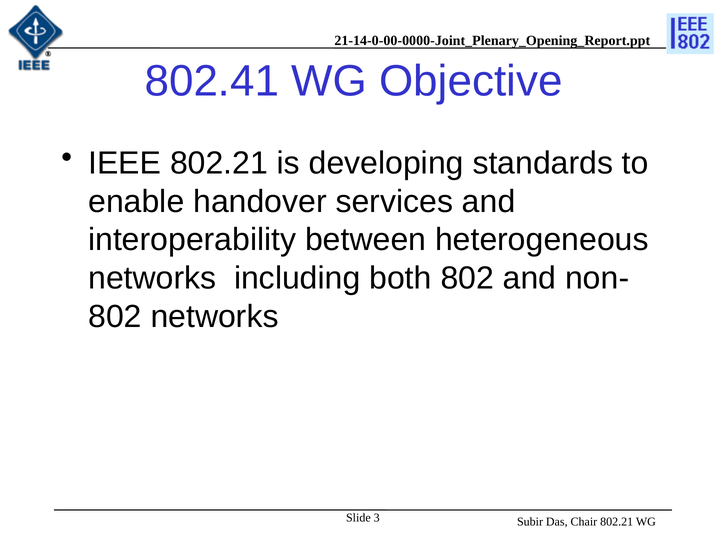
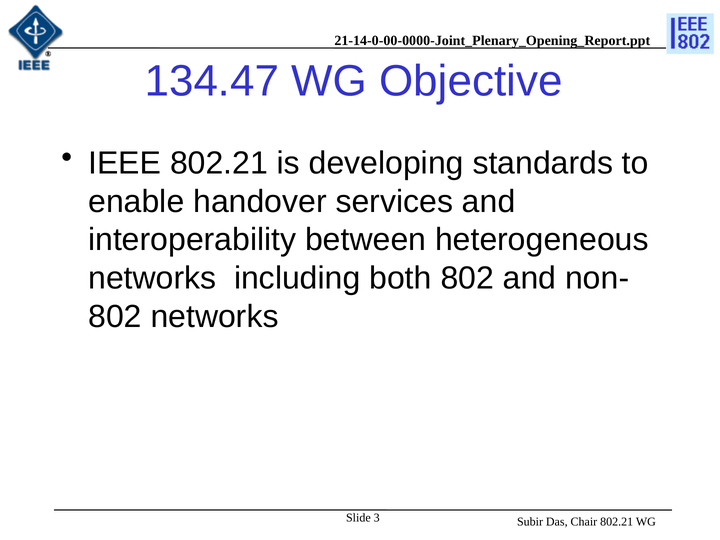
802.41: 802.41 -> 134.47
